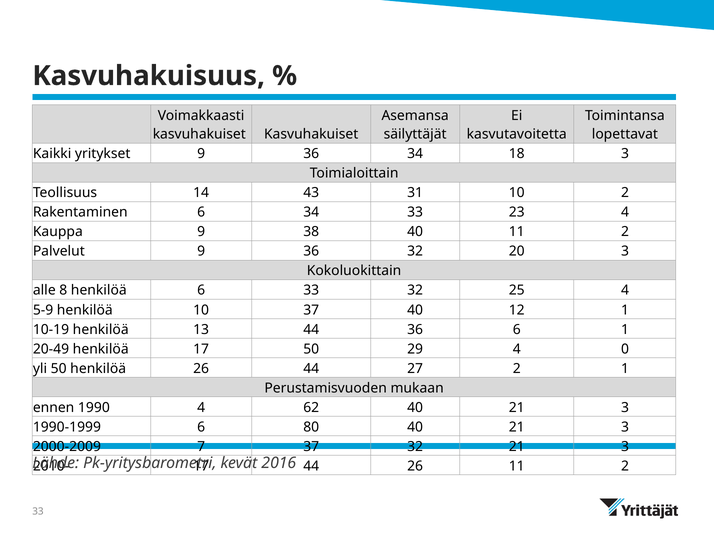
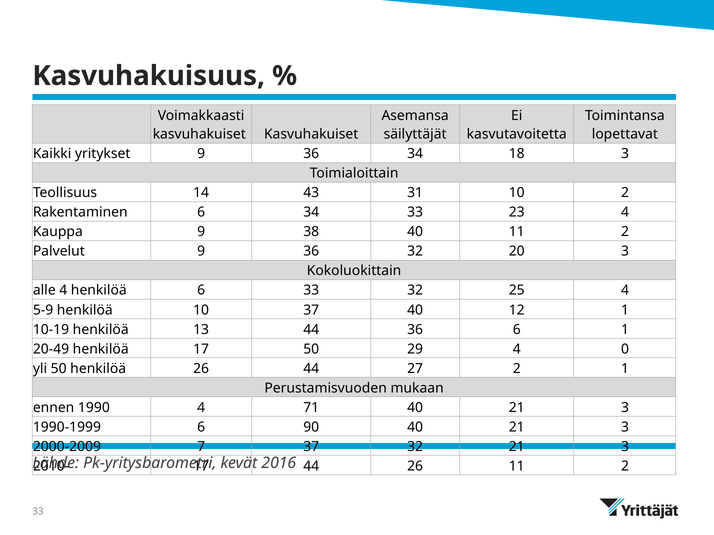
alle 8: 8 -> 4
62: 62 -> 71
80: 80 -> 90
